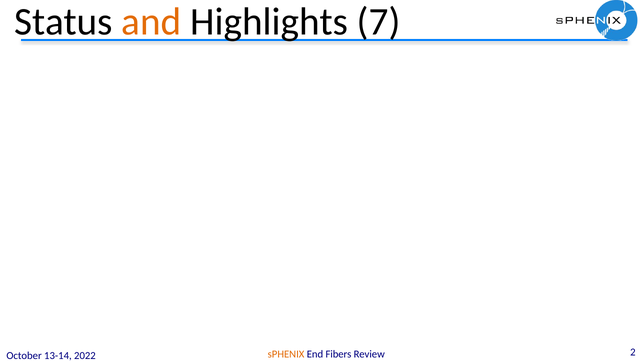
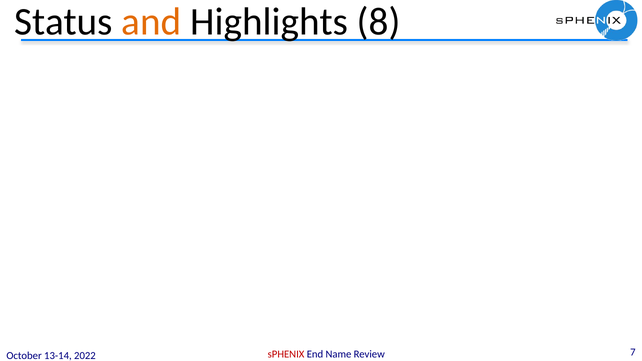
7: 7 -> 8
sPHENIX colour: orange -> red
Fibers: Fibers -> Name
2: 2 -> 7
